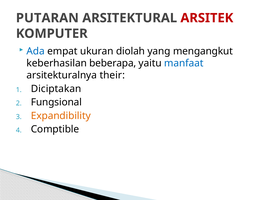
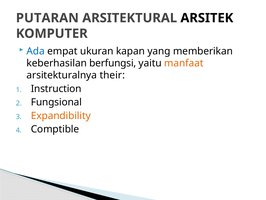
ARSITEK colour: red -> black
diolah: diolah -> kapan
mengangkut: mengangkut -> memberikan
beberapa: beberapa -> berfungsi
manfaat colour: blue -> orange
Diciptakan: Diciptakan -> Instruction
